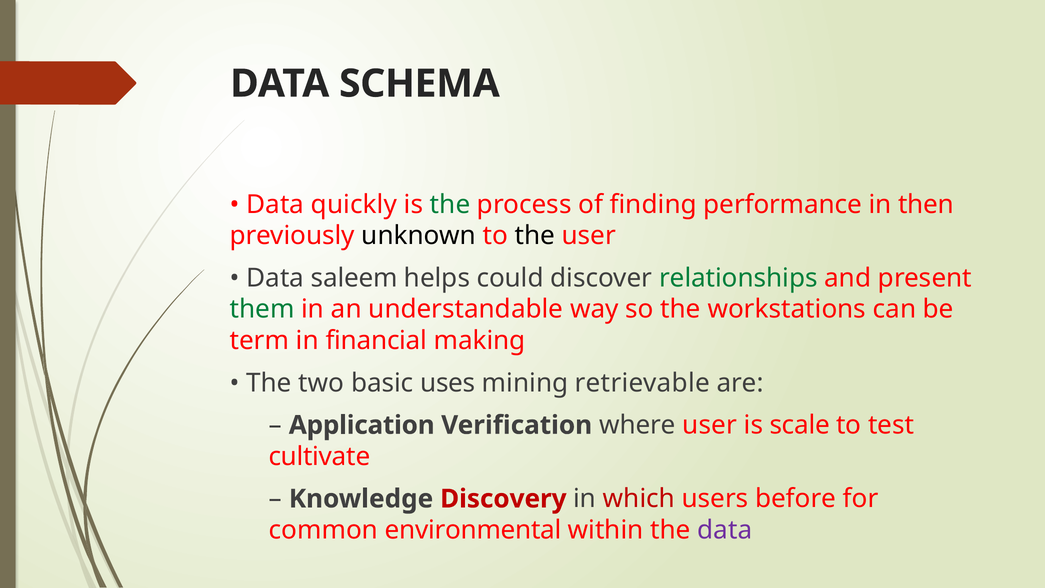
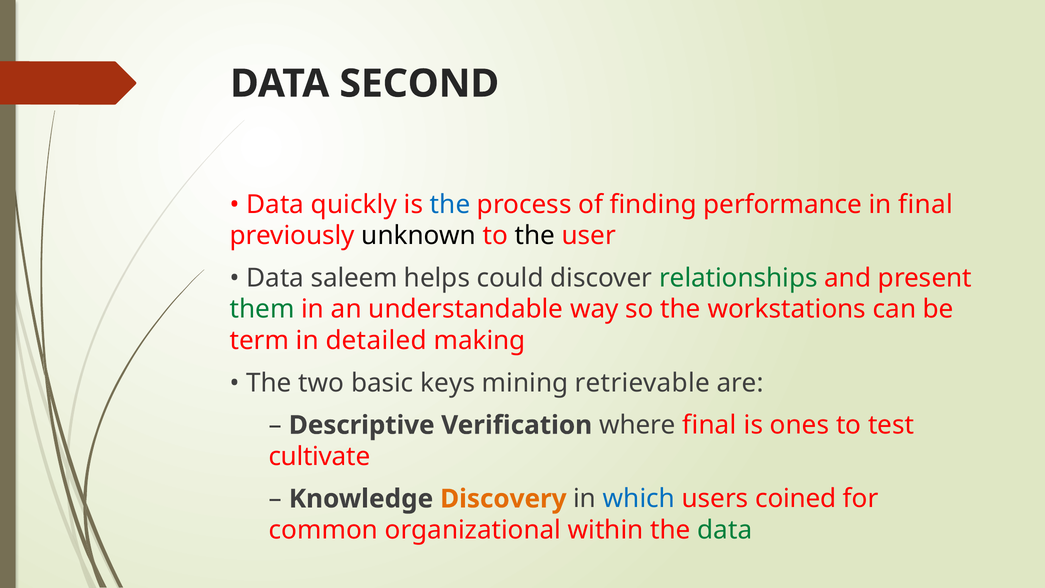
SCHEMA: SCHEMA -> SECOND
the at (450, 204) colour: green -> blue
in then: then -> final
financial: financial -> detailed
uses: uses -> keys
Application: Application -> Descriptive
where user: user -> final
scale: scale -> ones
Discovery colour: red -> orange
which colour: red -> blue
before: before -> coined
environmental: environmental -> organizational
data at (725, 530) colour: purple -> green
